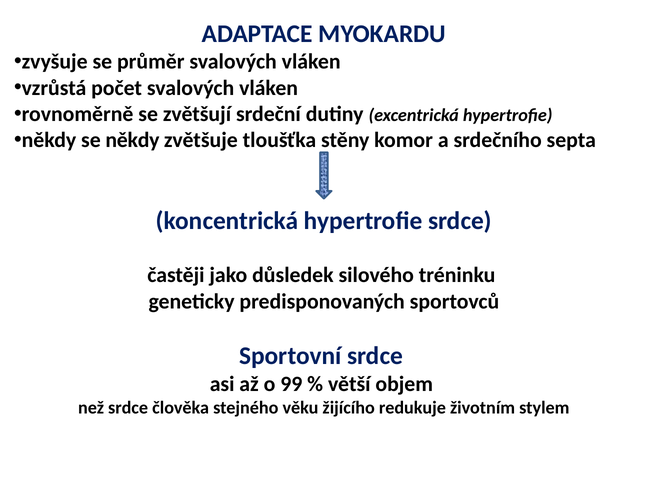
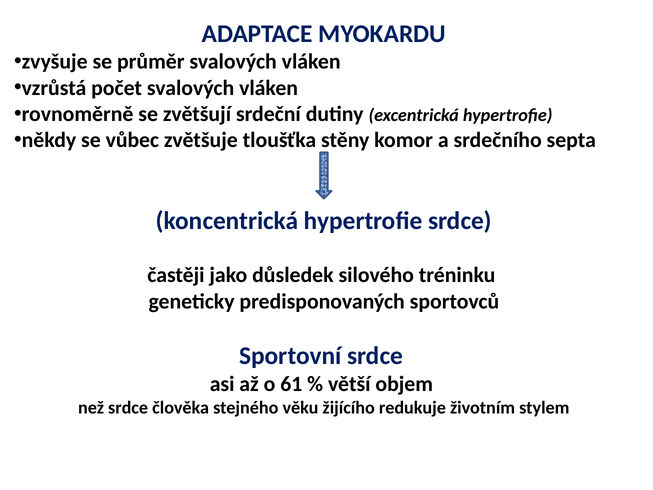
se někdy: někdy -> vůbec
99: 99 -> 61
